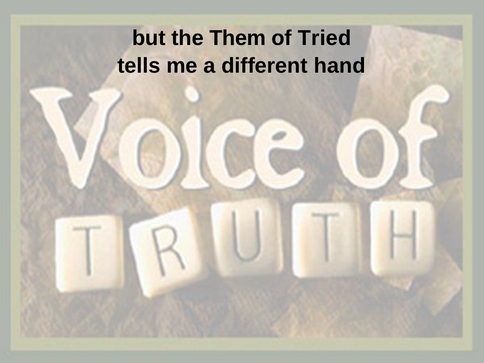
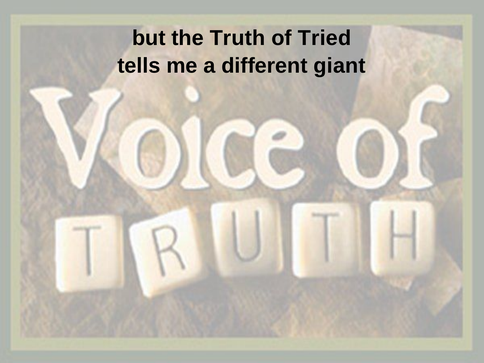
Them: Them -> Truth
hand: hand -> giant
